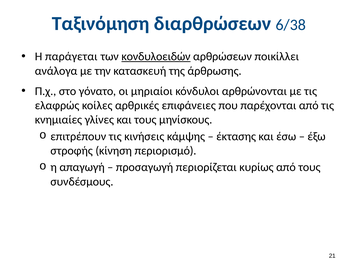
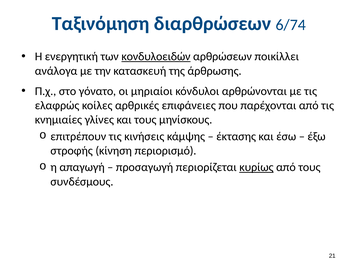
6/38: 6/38 -> 6/74
παράγεται: παράγεται -> ενεργητική
κυρίως underline: none -> present
